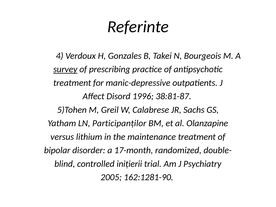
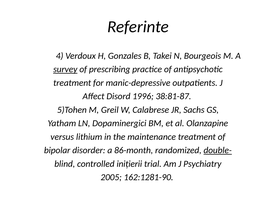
Participanților: Participanților -> Dopaminergici
17-month: 17-month -> 86-month
double- underline: none -> present
